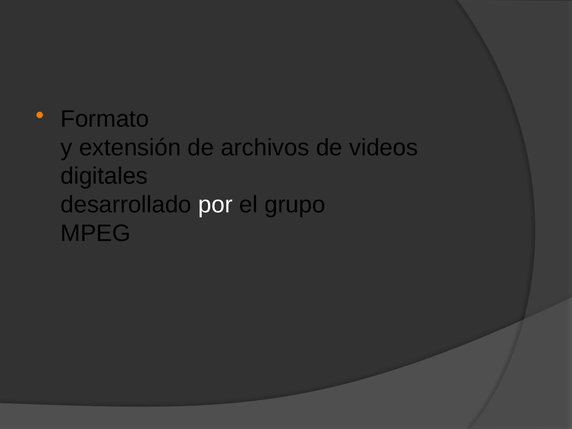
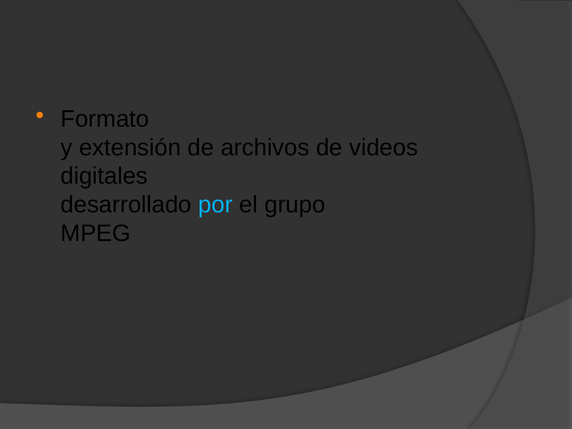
por colour: white -> light blue
